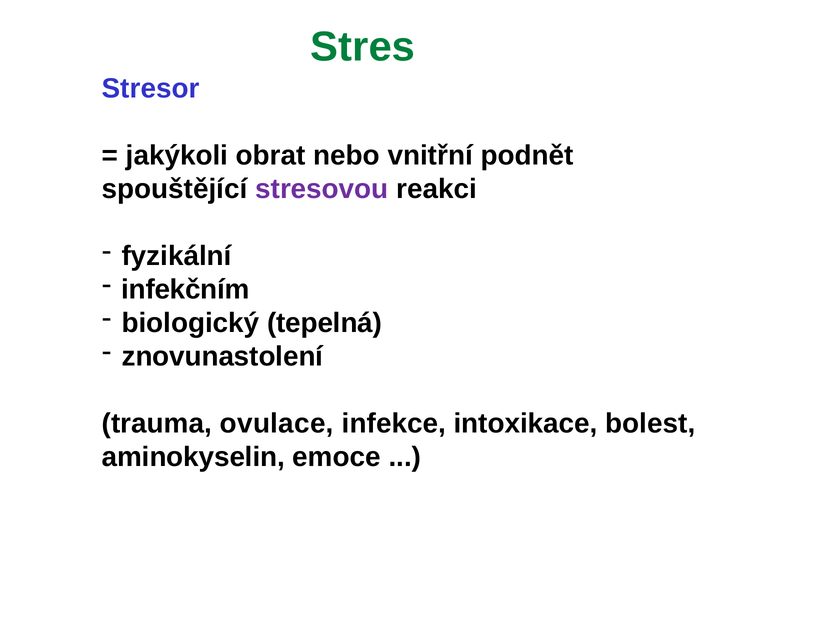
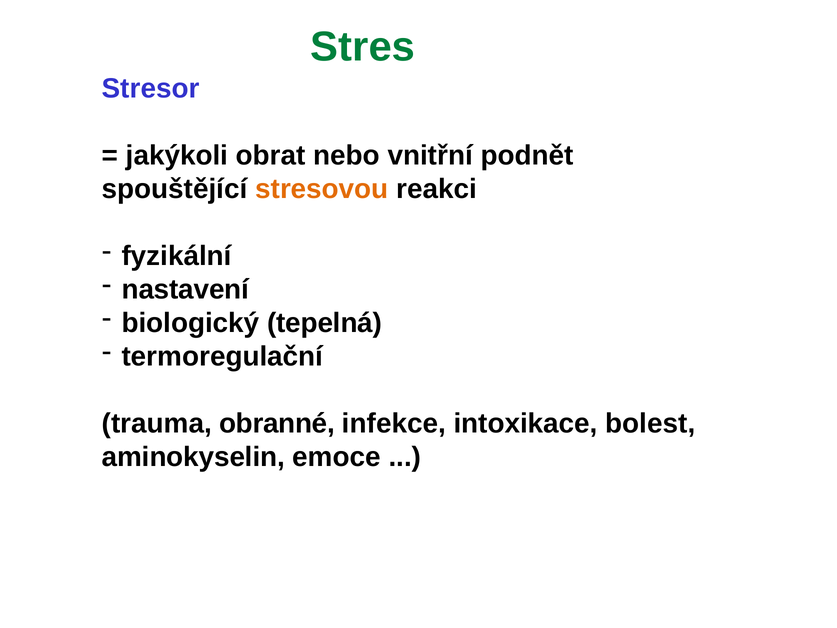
stresovou colour: purple -> orange
infekčním: infekčním -> nastavení
znovunastolení: znovunastolení -> termoregulační
ovulace: ovulace -> obranné
